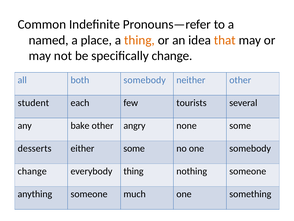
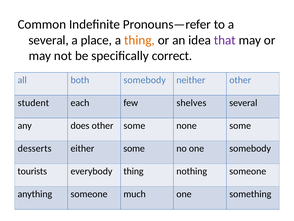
named at (49, 40): named -> several
that colour: orange -> purple
specifically change: change -> correct
tourists: tourists -> shelves
bake: bake -> does
other angry: angry -> some
change at (32, 171): change -> tourists
